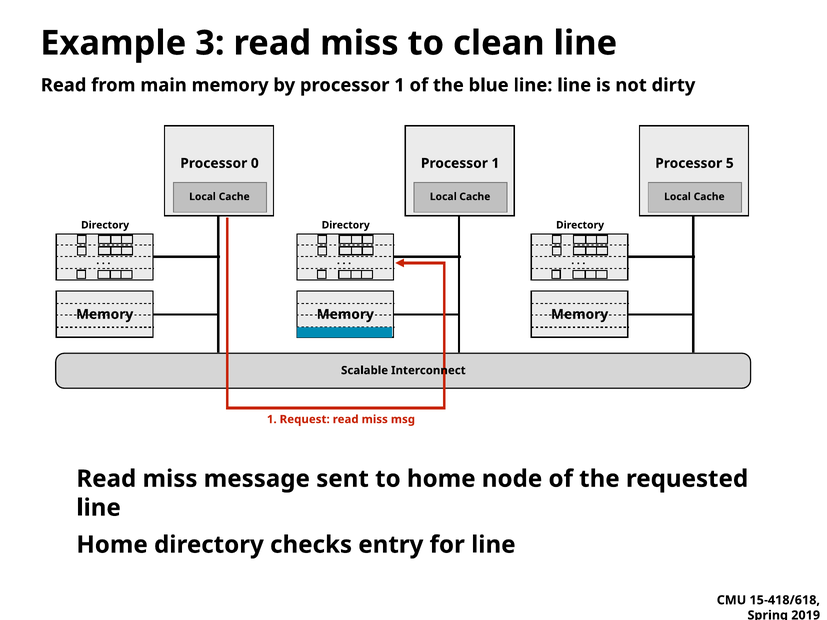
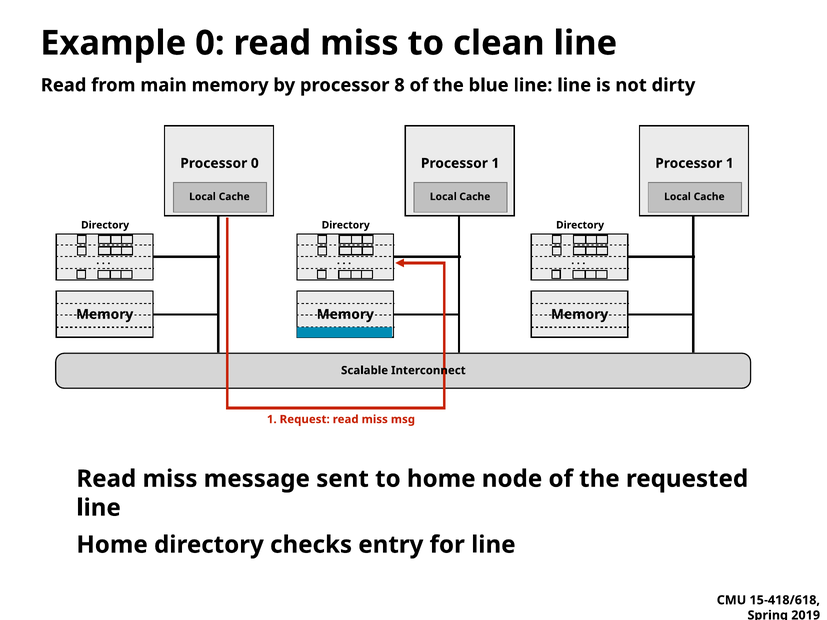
Example 3: 3 -> 0
by processor 1: 1 -> 8
5 at (730, 163): 5 -> 1
